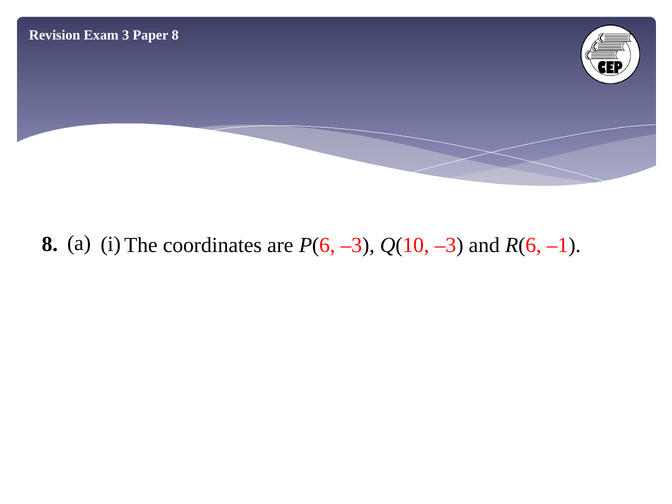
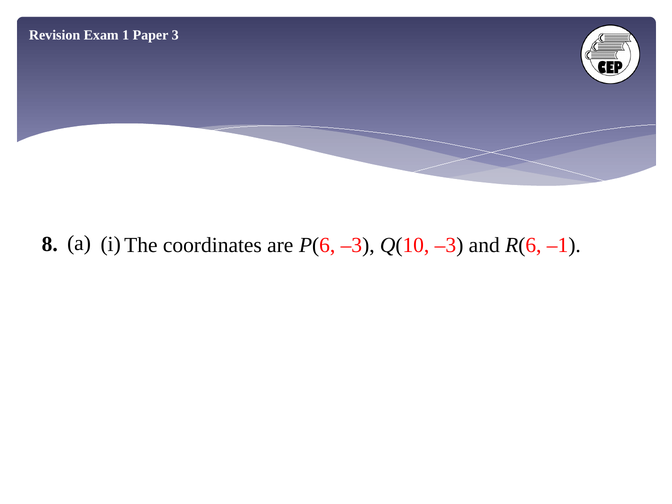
3: 3 -> 1
Paper 8: 8 -> 3
